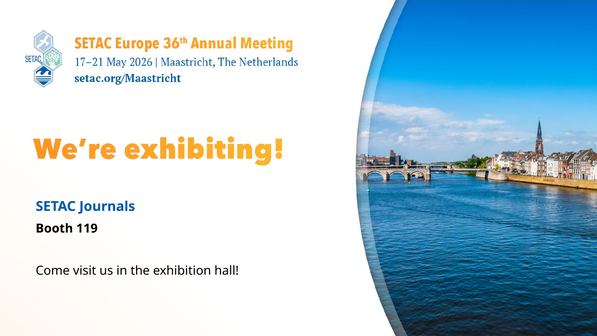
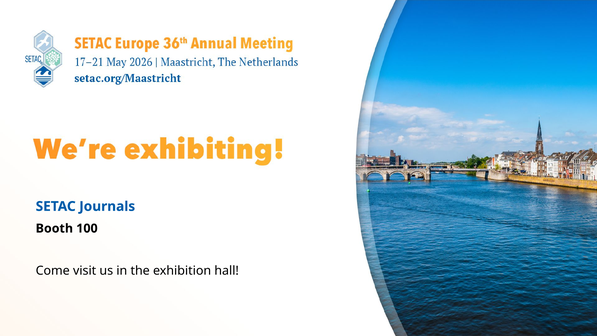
119: 119 -> 100
